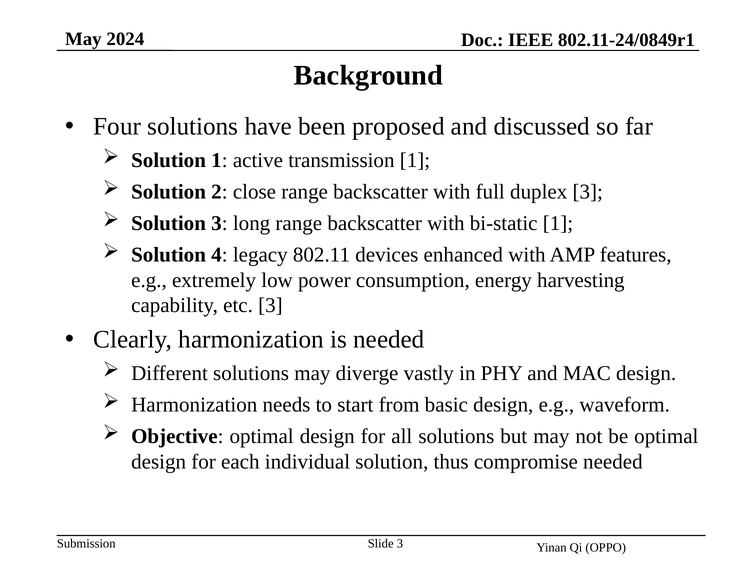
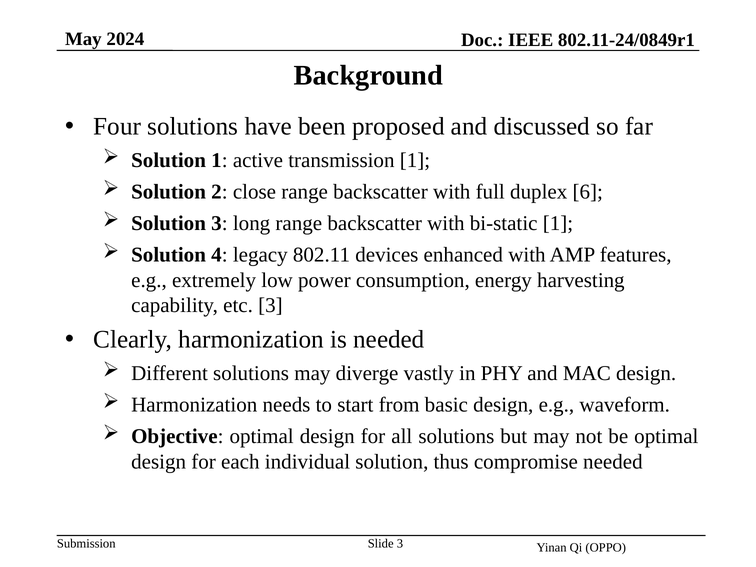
duplex 3: 3 -> 6
